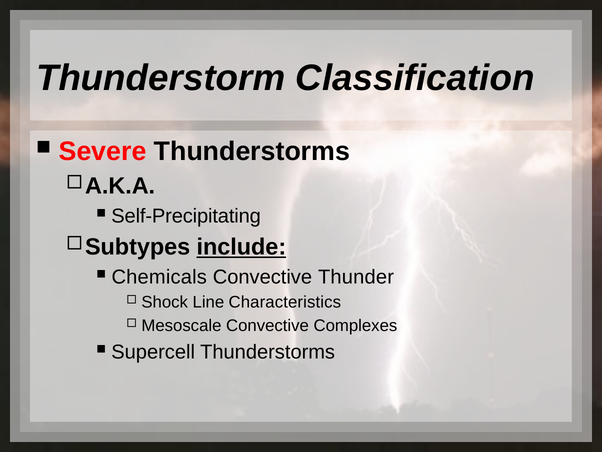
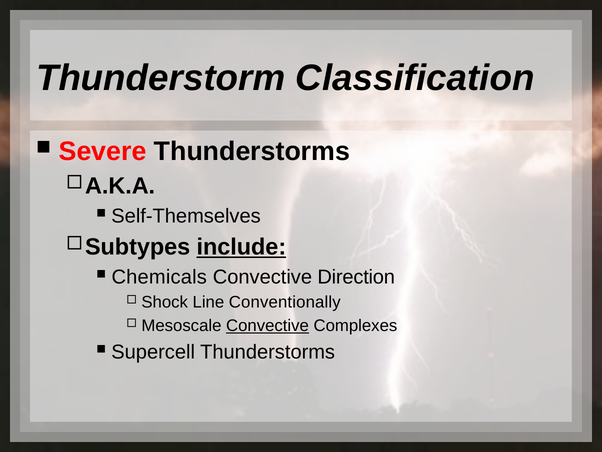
Self-Precipitating: Self-Precipitating -> Self-Themselves
Thunder: Thunder -> Direction
Characteristics: Characteristics -> Conventionally
Convective at (267, 325) underline: none -> present
